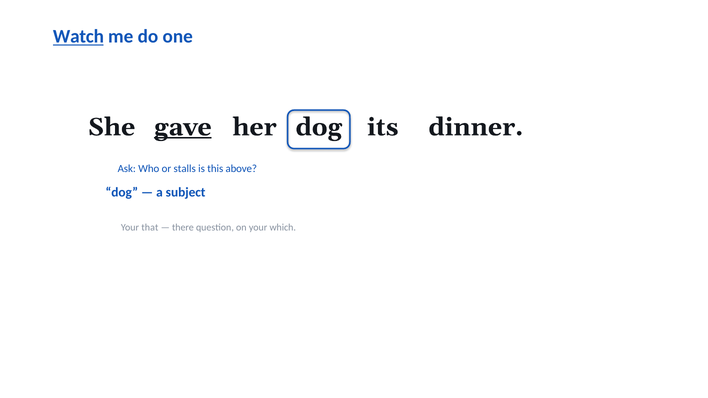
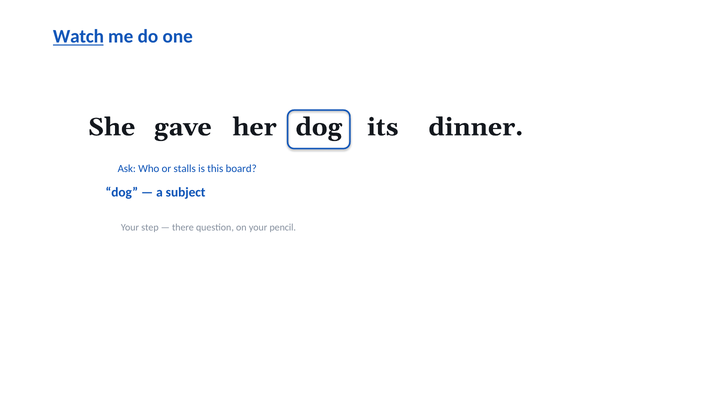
gave underline: present -> none
above: above -> board
that: that -> step
which: which -> pencil
